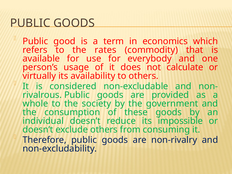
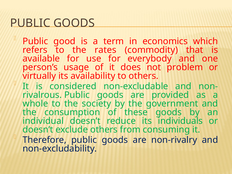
calculate: calculate -> problem
impossible: impossible -> individuals
